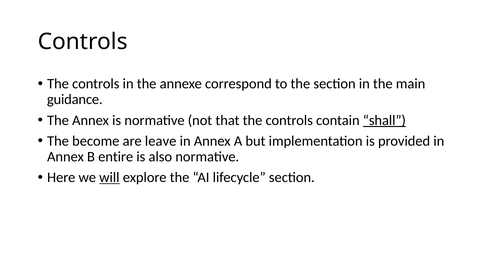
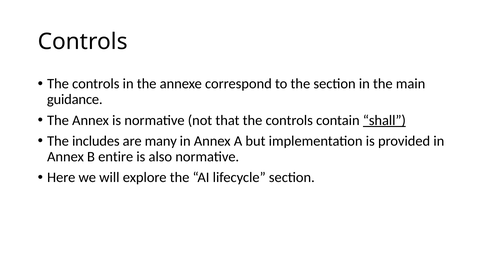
become: become -> includes
leave: leave -> many
will underline: present -> none
